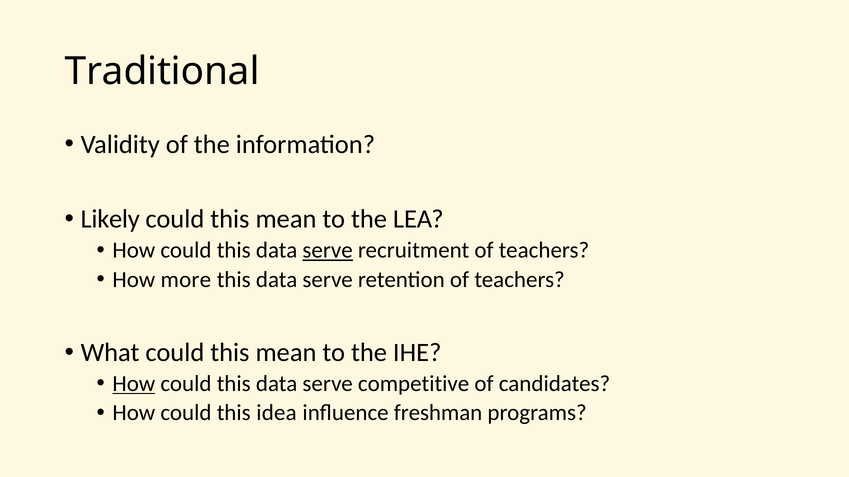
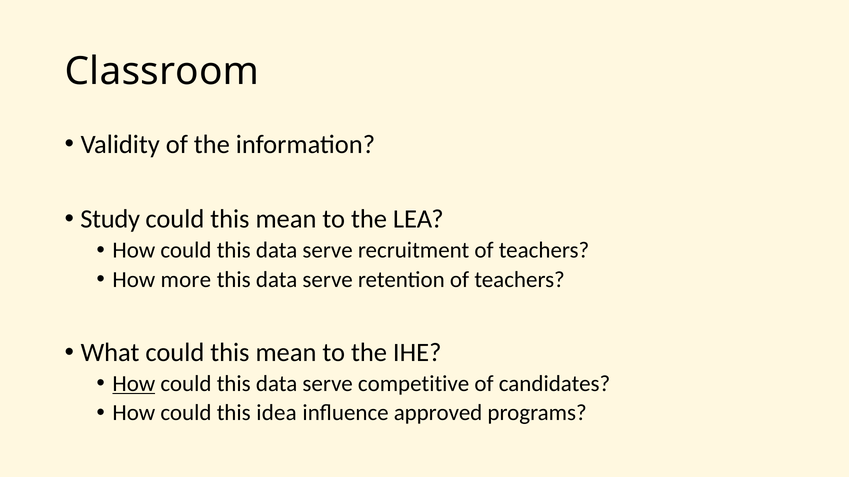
Traditional: Traditional -> Classroom
Likely: Likely -> Study
serve at (328, 251) underline: present -> none
freshman: freshman -> approved
